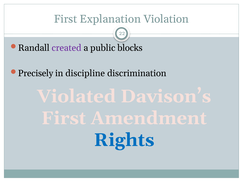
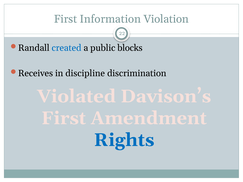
Explanation: Explanation -> Information
created colour: purple -> blue
Precisely: Precisely -> Receives
